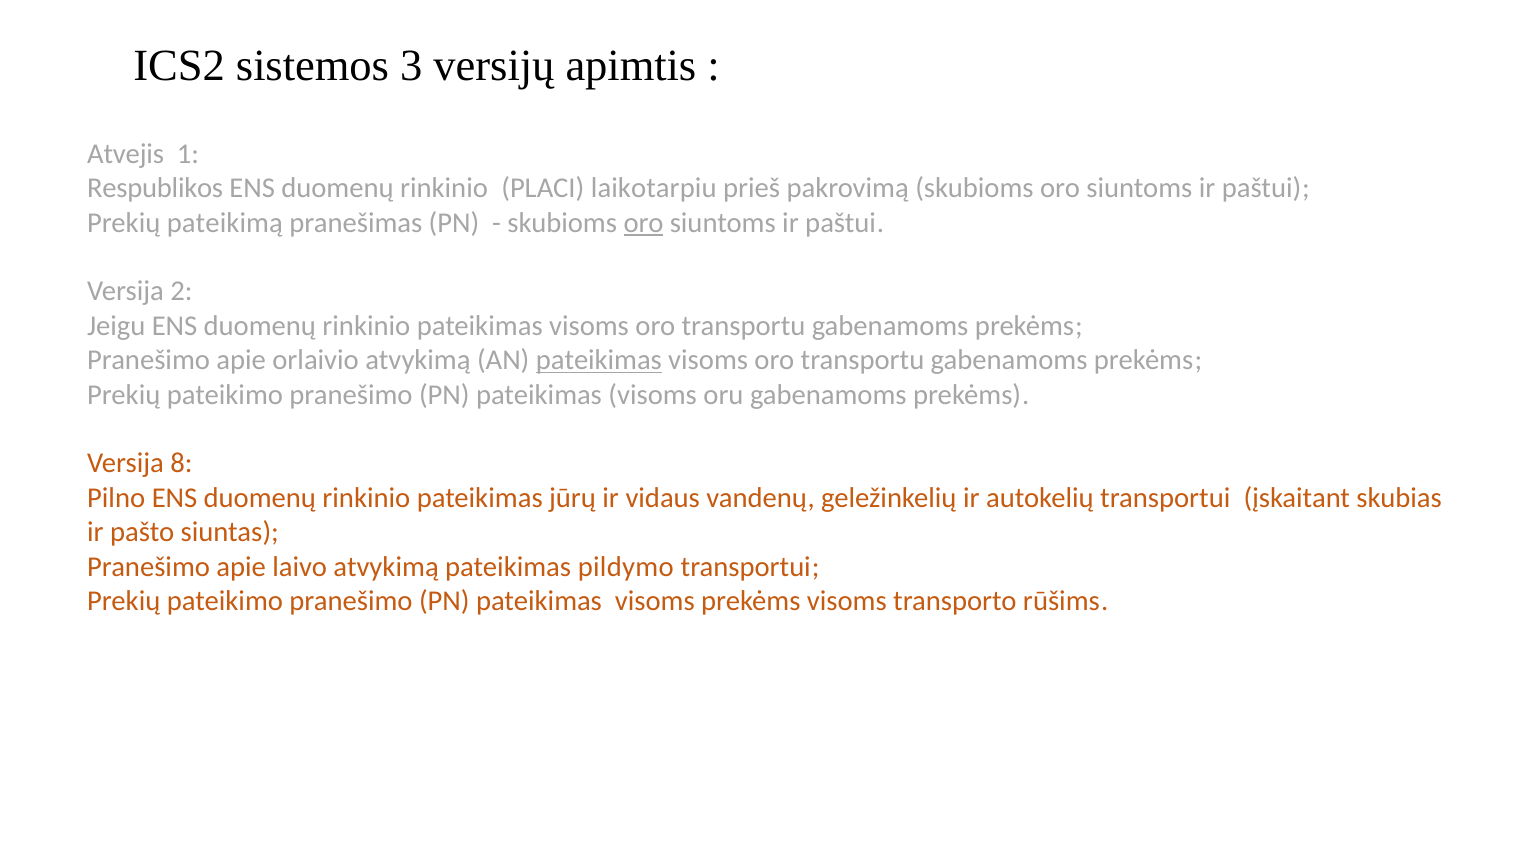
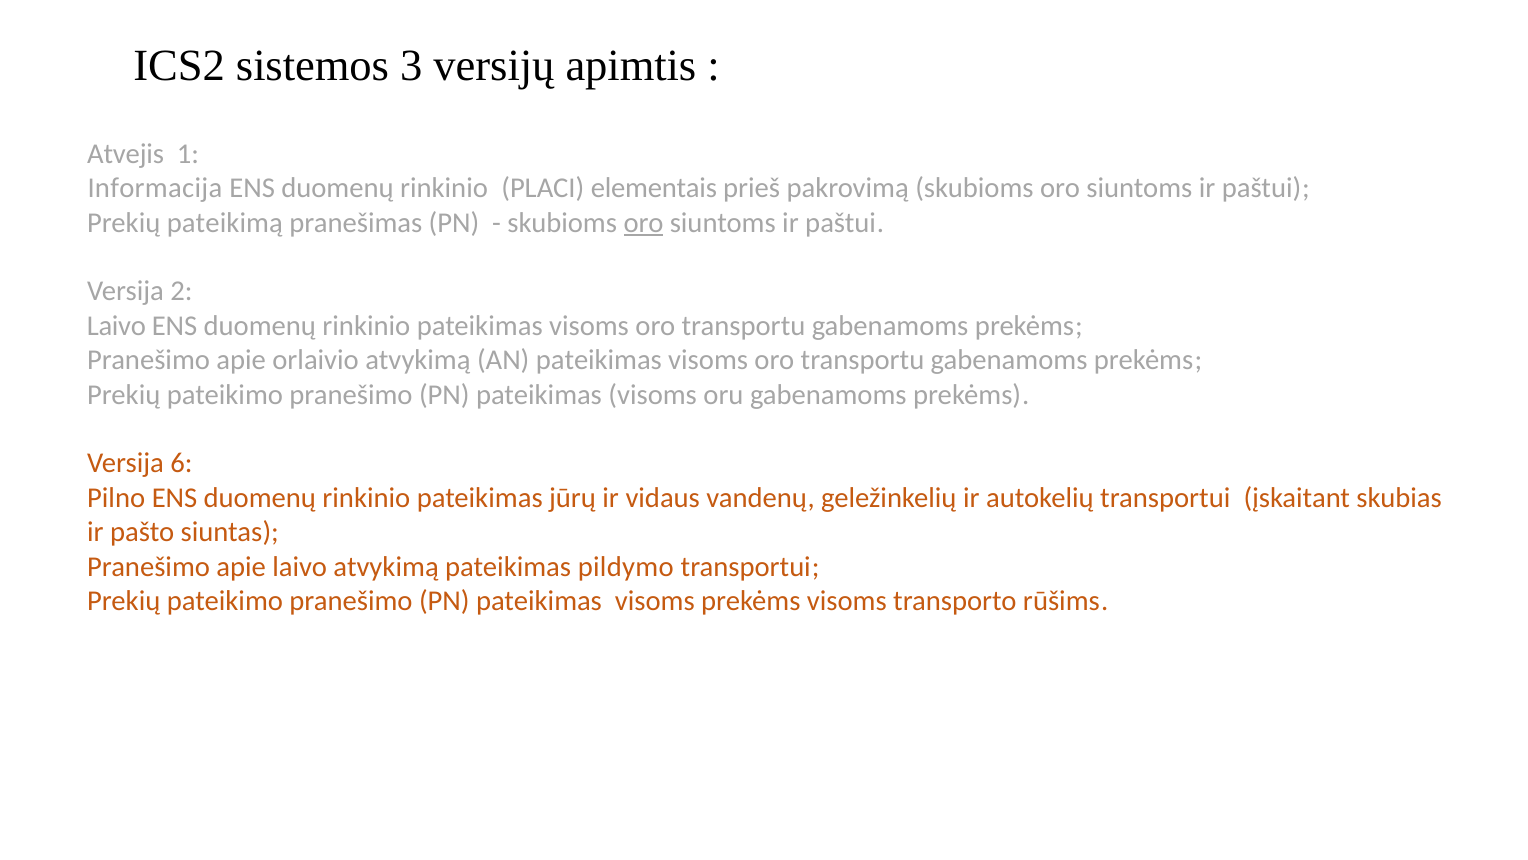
Respublikos: Respublikos -> Informacija
laikotarpiu: laikotarpiu -> elementais
Jeigu at (116, 326): Jeigu -> Laivo
pateikimas at (599, 360) underline: present -> none
8: 8 -> 6
